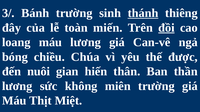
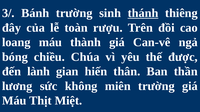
miến: miến -> rượu
đồi underline: present -> none
máu lương: lương -> thành
nuôi: nuôi -> lành
